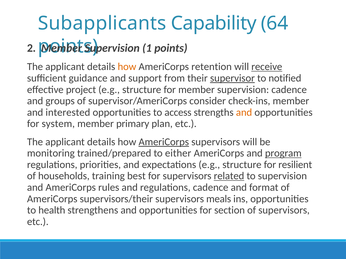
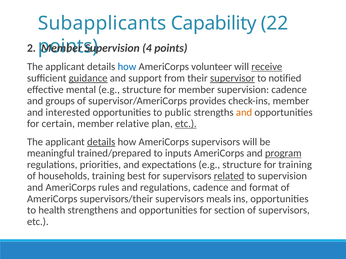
64: 64 -> 22
1: 1 -> 4
how at (127, 67) colour: orange -> blue
retention: retention -> volunteer
guidance underline: none -> present
project: project -> mental
consider: consider -> provides
access: access -> public
system: system -> certain
primary: primary -> relative
etc at (186, 124) underline: none -> present
details at (101, 142) underline: none -> present
AmeriCorps at (164, 142) underline: present -> none
monitoring: monitoring -> meaningful
either: either -> inputs
for resilient: resilient -> training
